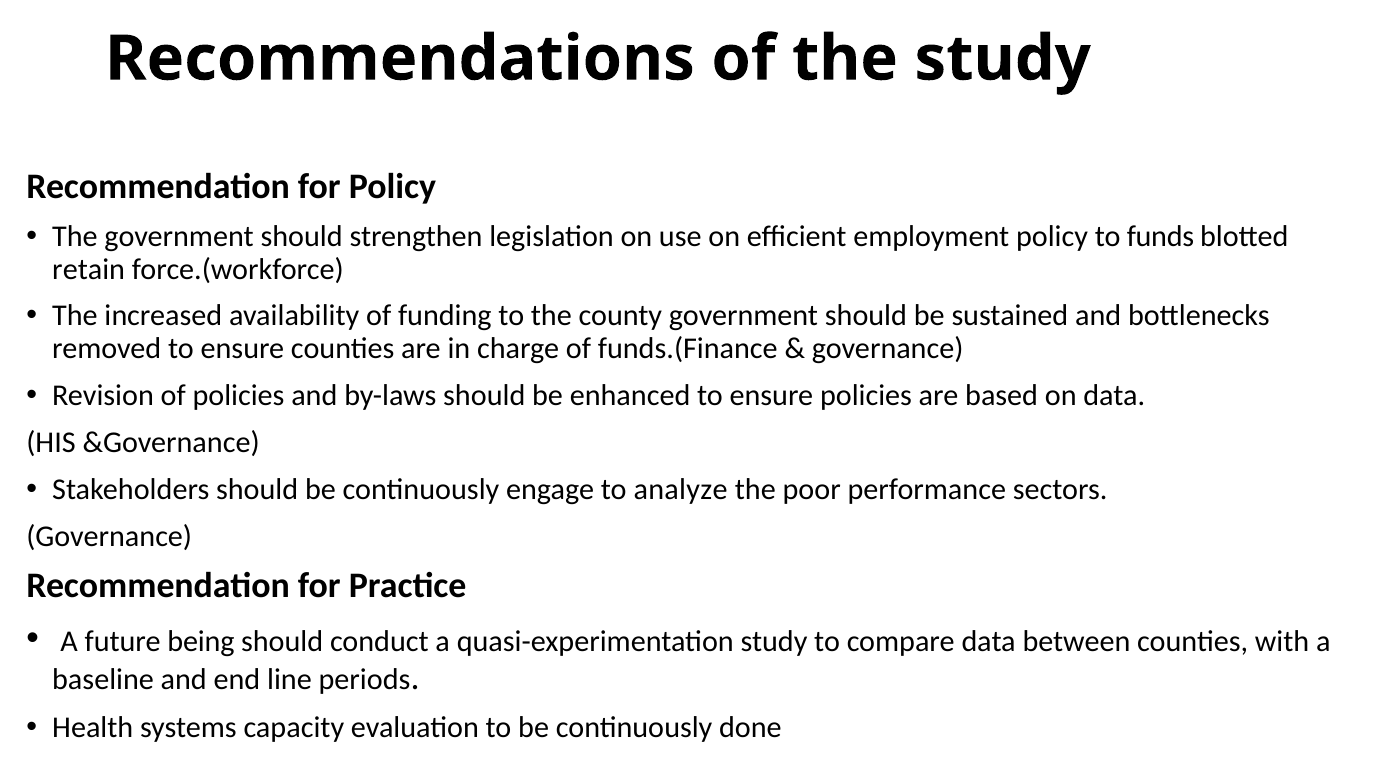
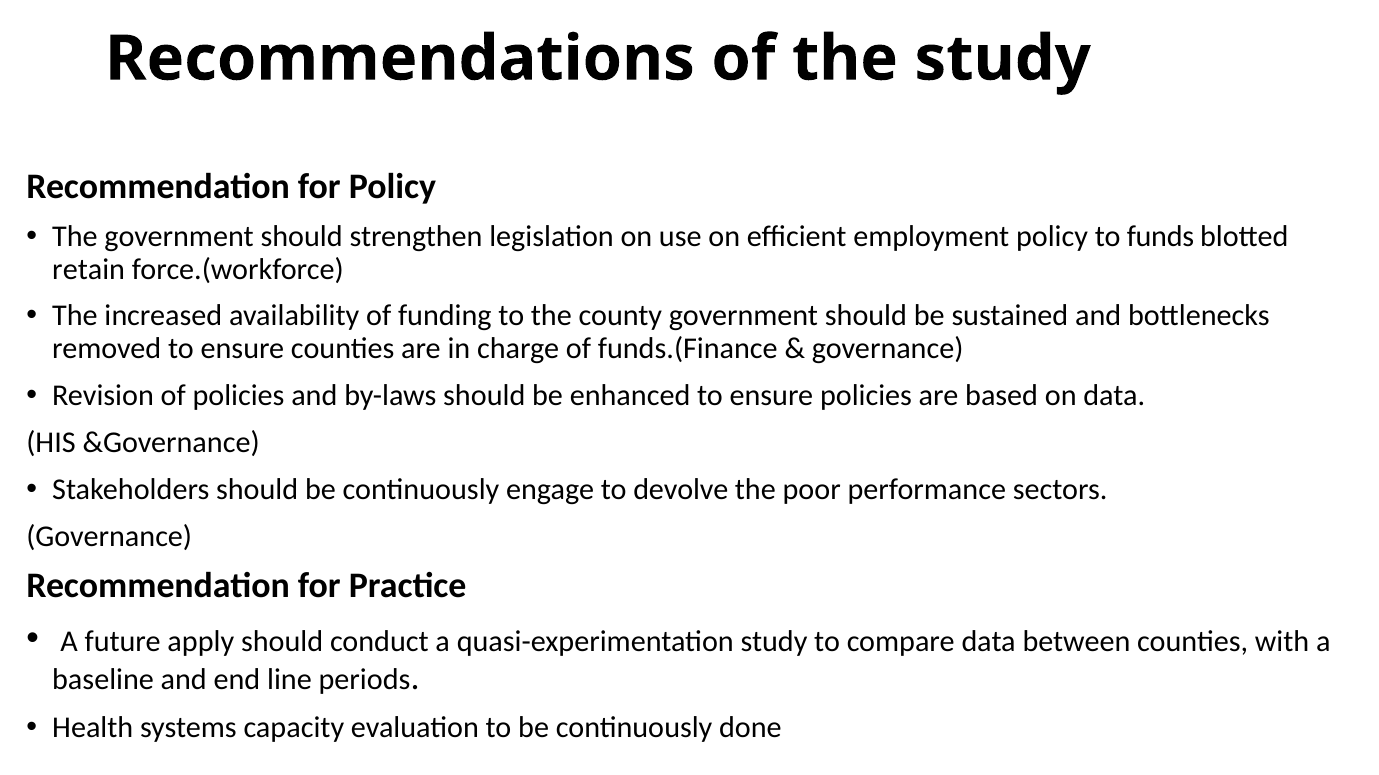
analyze: analyze -> devolve
being: being -> apply
